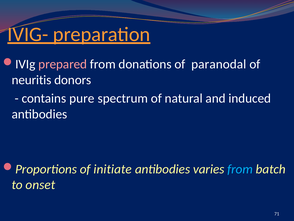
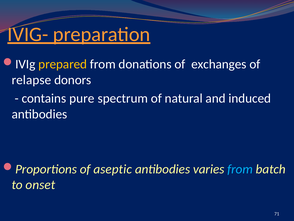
prepared colour: pink -> yellow
paranodal: paranodal -> exchanges
neuritis: neuritis -> relapse
initiate: initiate -> aseptic
